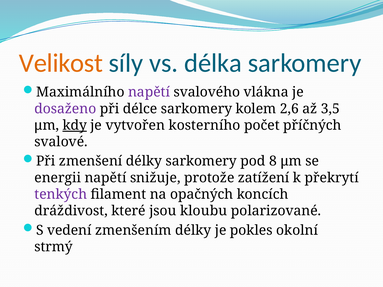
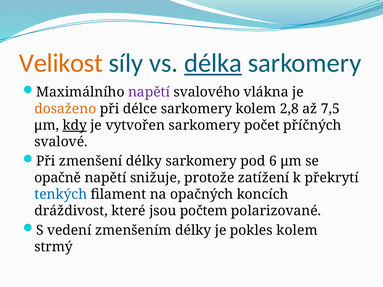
délka underline: none -> present
dosaženo colour: purple -> orange
2,6: 2,6 -> 2,8
3,5: 3,5 -> 7,5
vytvořen kosterního: kosterního -> sarkomery
8: 8 -> 6
energii: energii -> opačně
tenkých colour: purple -> blue
kloubu: kloubu -> počtem
pokles okolní: okolní -> kolem
